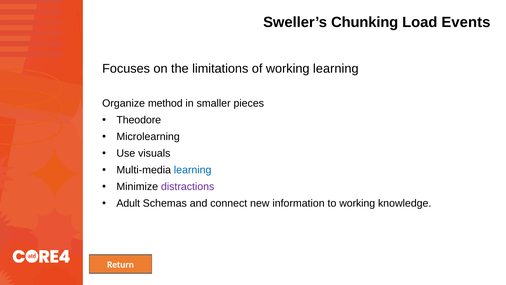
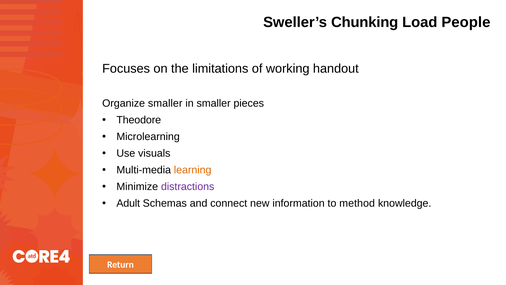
Events: Events -> People
working learning: learning -> handout
Organize method: method -> smaller
learning at (193, 170) colour: blue -> orange
to working: working -> method
